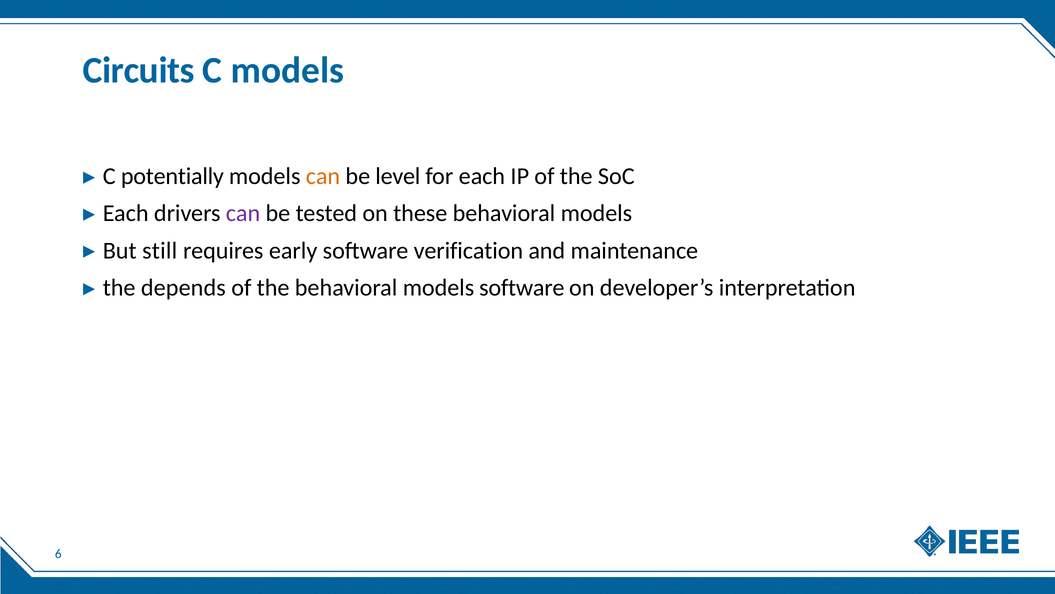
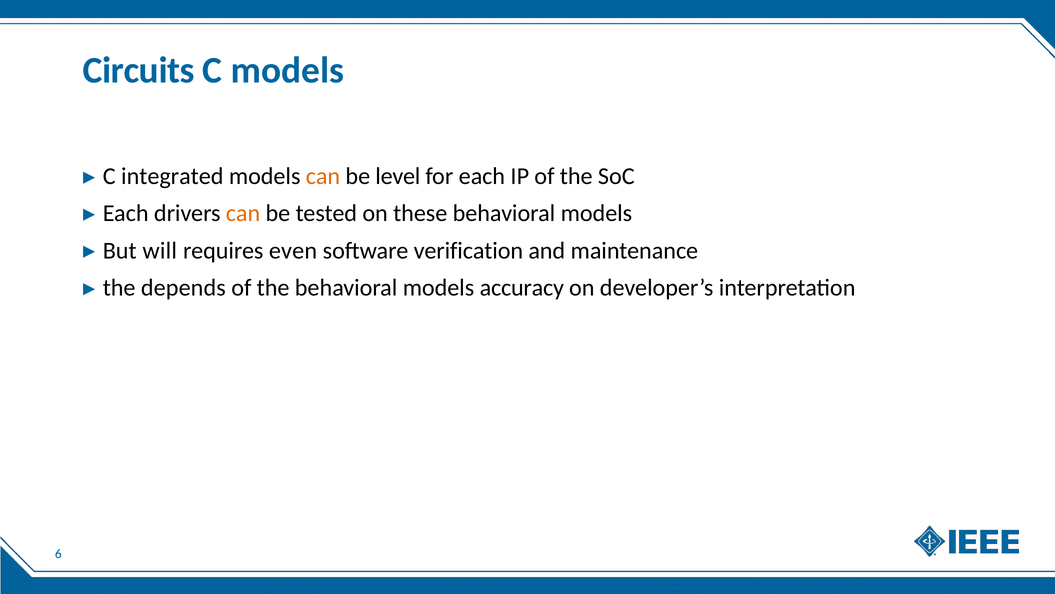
potentially: potentially -> integrated
can at (243, 213) colour: purple -> orange
still: still -> will
early: early -> even
models software: software -> accuracy
